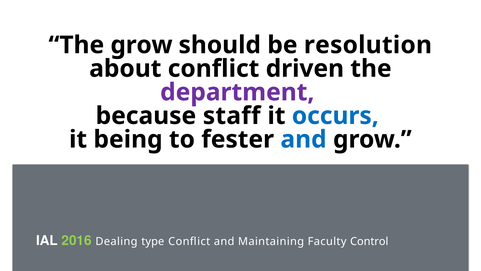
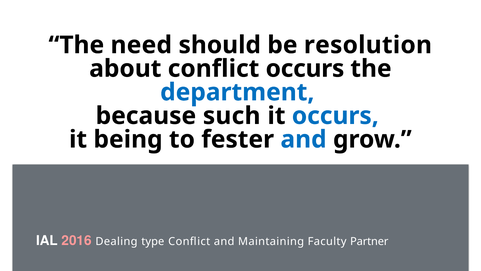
The grow: grow -> need
conflict driven: driven -> occurs
department colour: purple -> blue
staff: staff -> such
2016 colour: light green -> pink
Control: Control -> Partner
